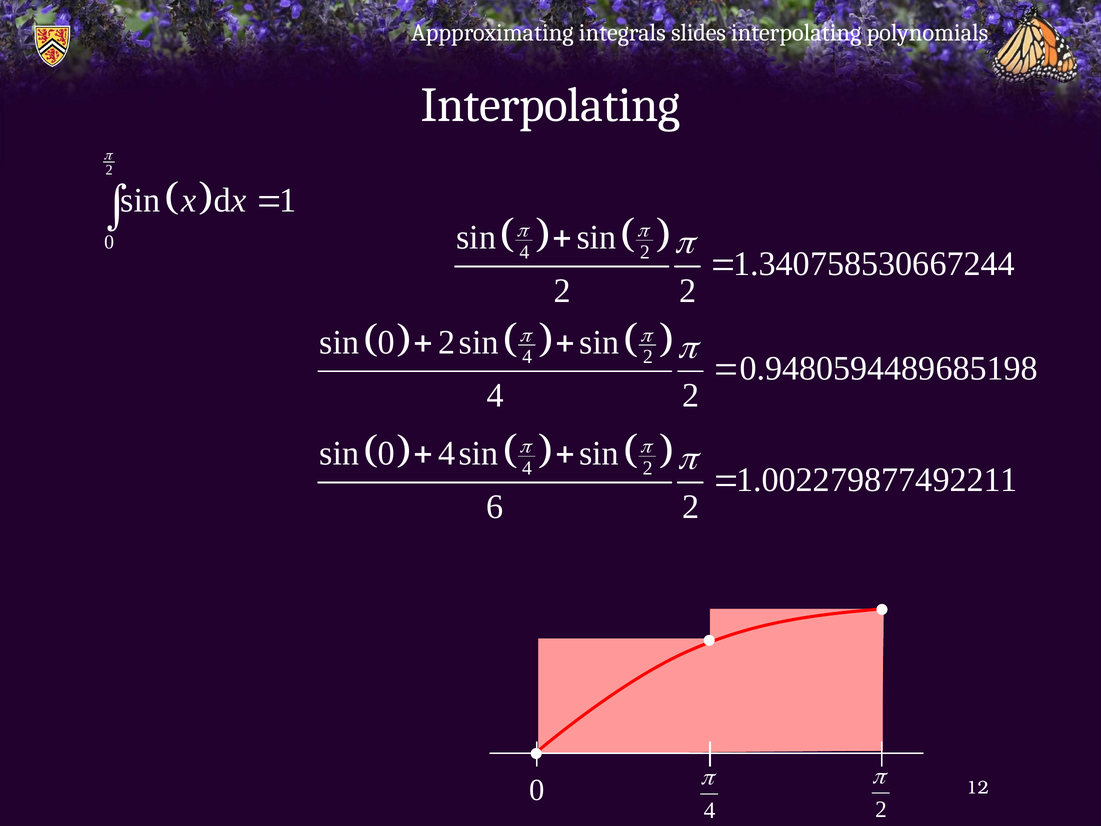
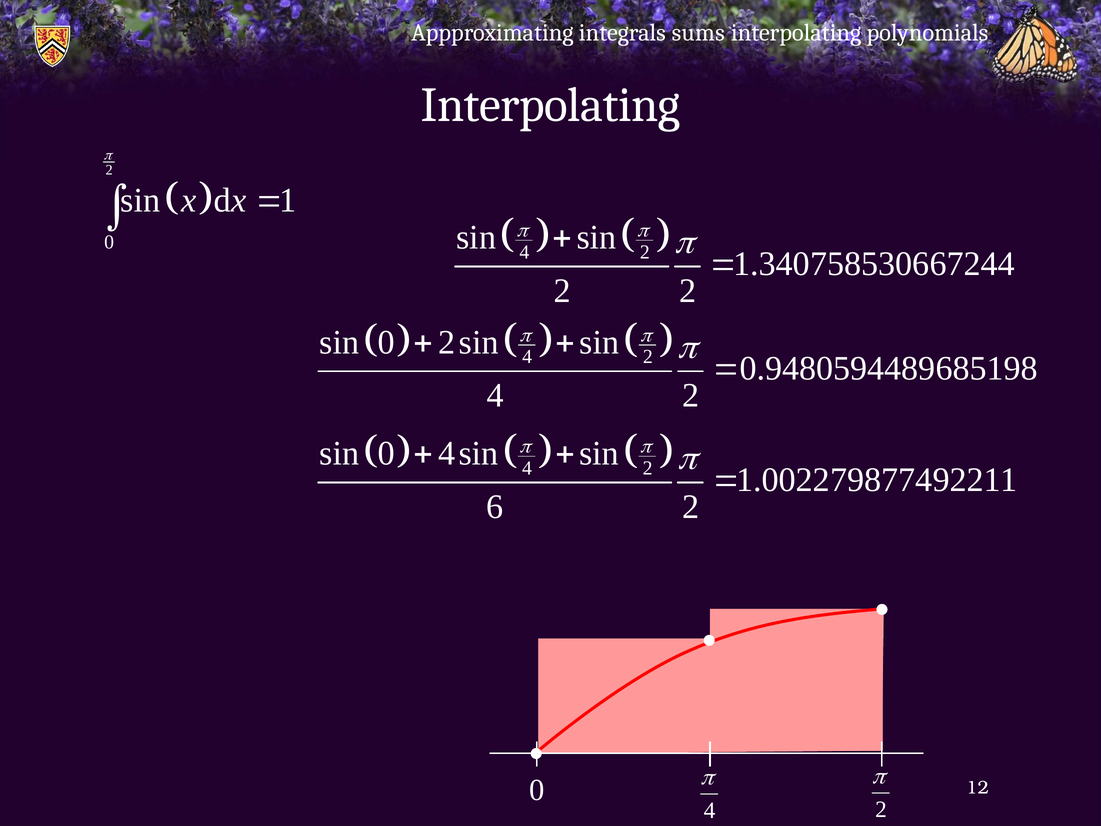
slides: slides -> sums
